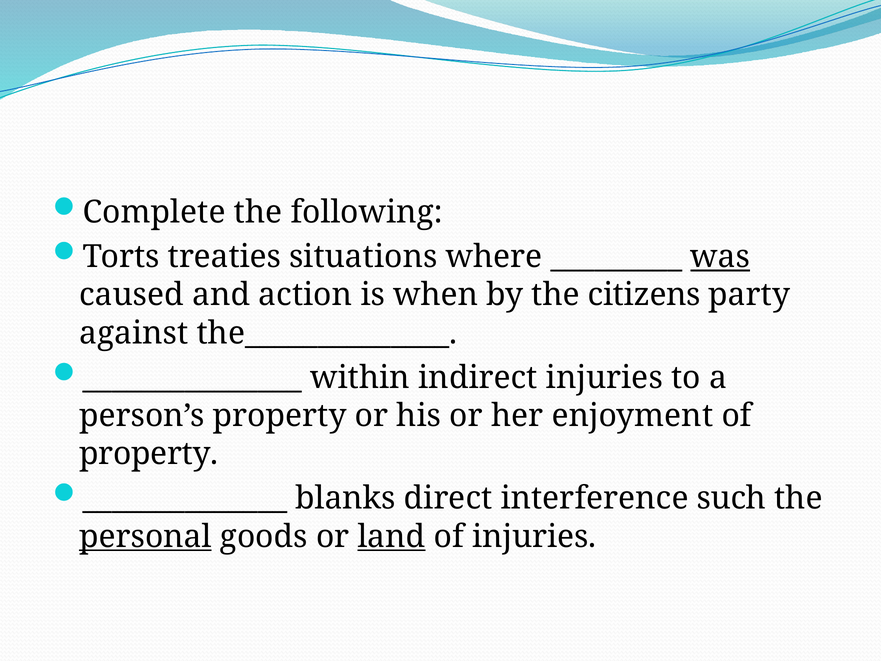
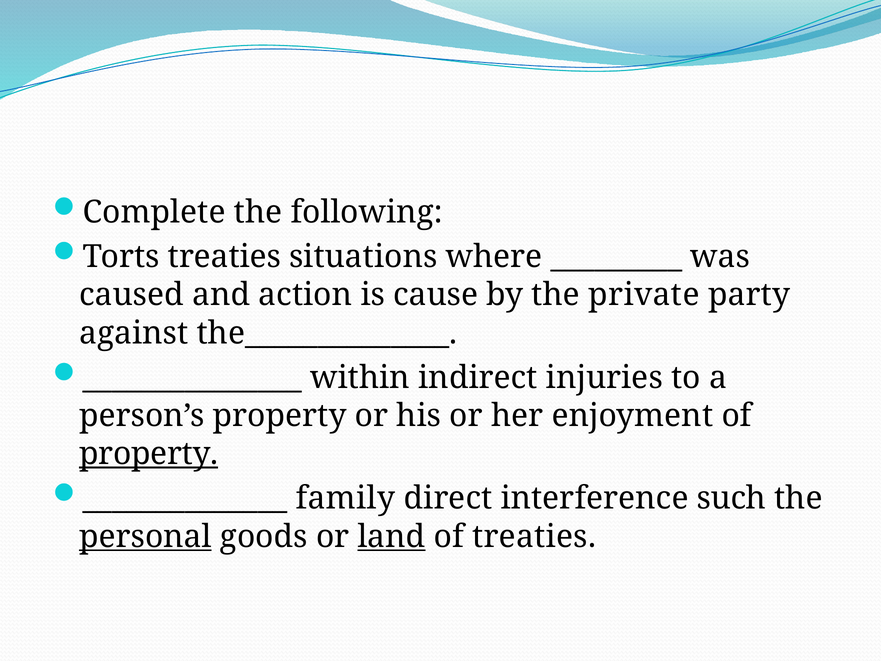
was underline: present -> none
when: when -> cause
citizens: citizens -> private
property at (149, 454) underline: none -> present
blanks: blanks -> family
of injuries: injuries -> treaties
